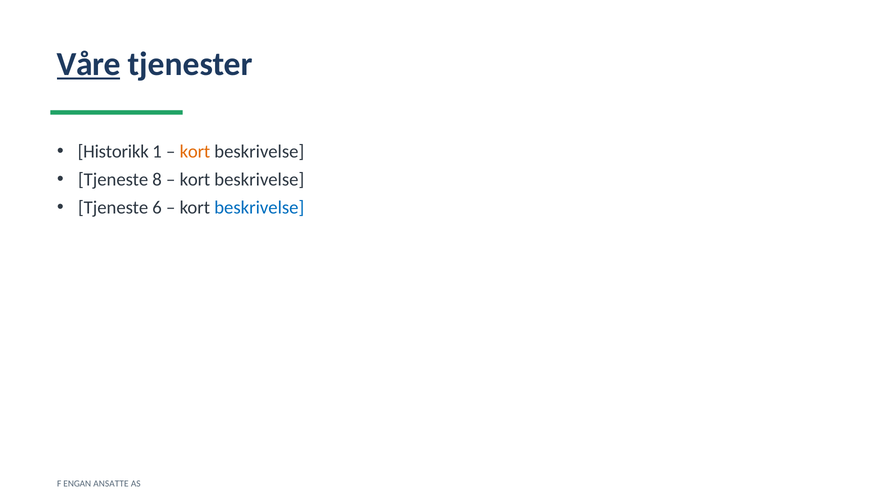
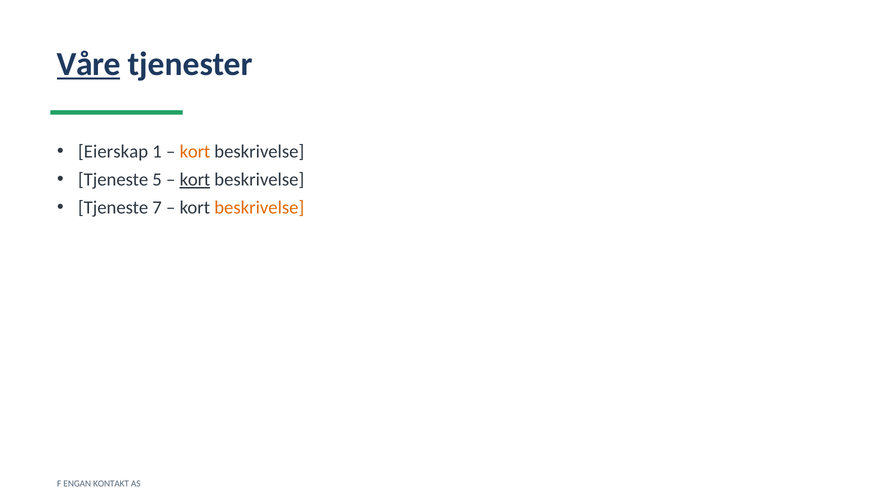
Historikk: Historikk -> Eierskap
8: 8 -> 5
kort at (195, 180) underline: none -> present
6: 6 -> 7
beskrivelse at (259, 208) colour: blue -> orange
ANSATTE: ANSATTE -> KONTAKT
